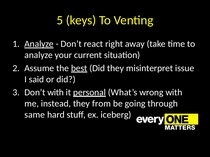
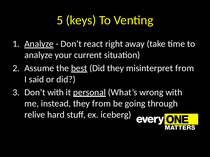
misinterpret issue: issue -> from
same: same -> relive
